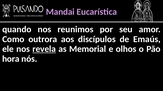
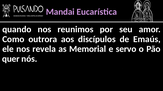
revela underline: present -> none
olhos: olhos -> servo
hora: hora -> quer
